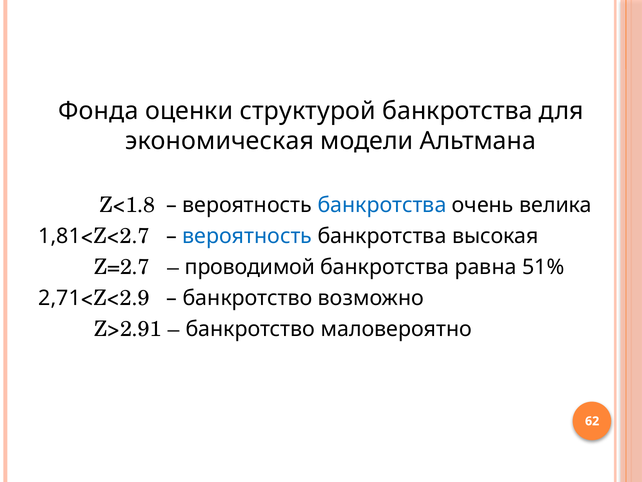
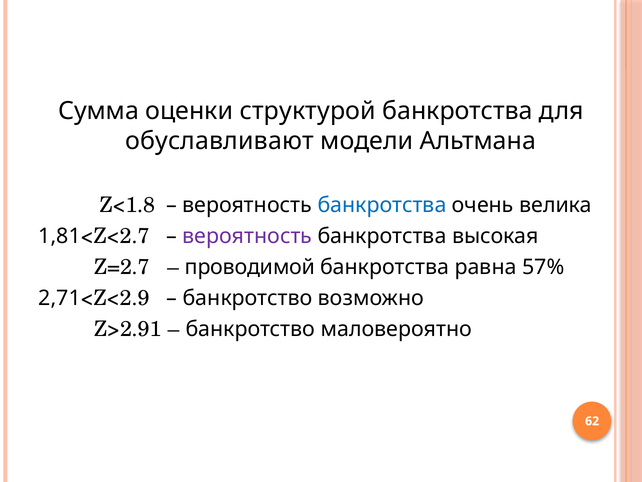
Фонда: Фонда -> Сумма
экономическая: экономическая -> обуславливают
вероятность at (247, 236) colour: blue -> purple
51%: 51% -> 57%
